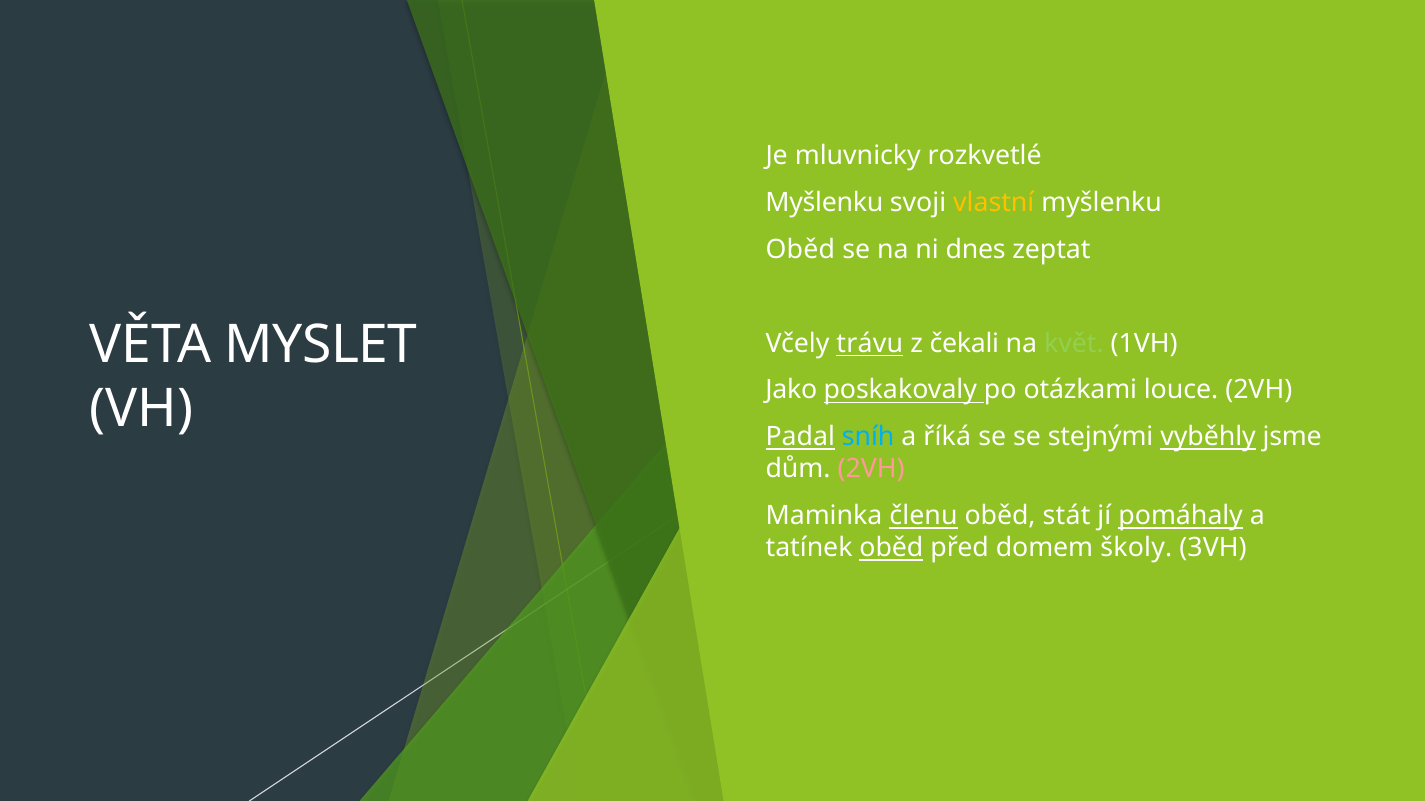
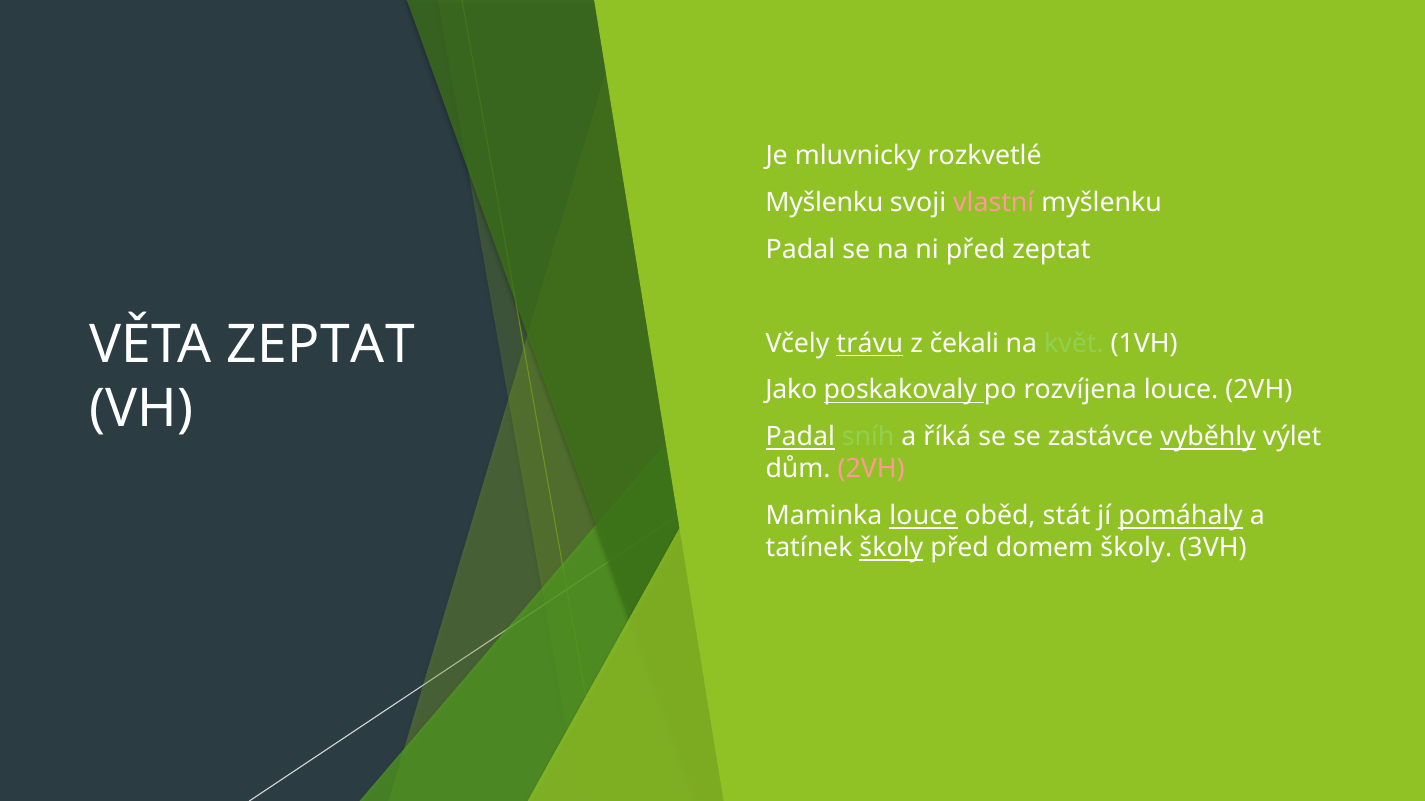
vlastní colour: yellow -> pink
Oběd at (800, 250): Oběd -> Padal
ni dnes: dnes -> před
VĚTA MYSLET: MYSLET -> ZEPTAT
otázkami: otázkami -> rozvíjena
sníh colour: light blue -> light green
stejnými: stejnými -> zastávce
jsme: jsme -> výlet
Maminka členu: členu -> louce
tatínek oběd: oběd -> školy
